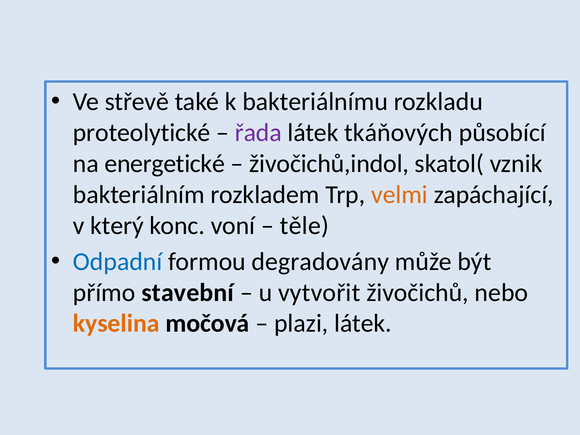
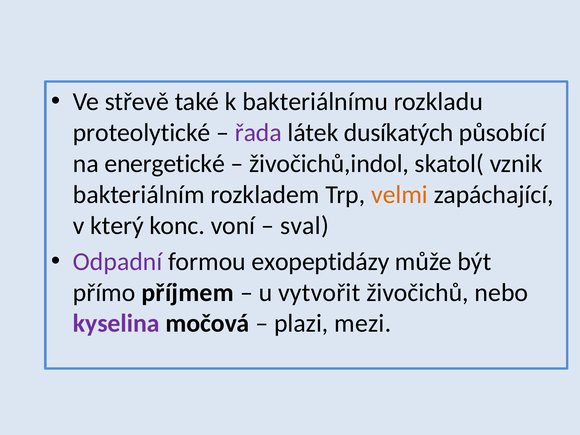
tkáňových: tkáňových -> dusíkatých
těle: těle -> sval
Odpadní colour: blue -> purple
degradovány: degradovány -> exopeptidázy
stavební: stavební -> příjmem
kyselina colour: orange -> purple
plazi látek: látek -> mezi
